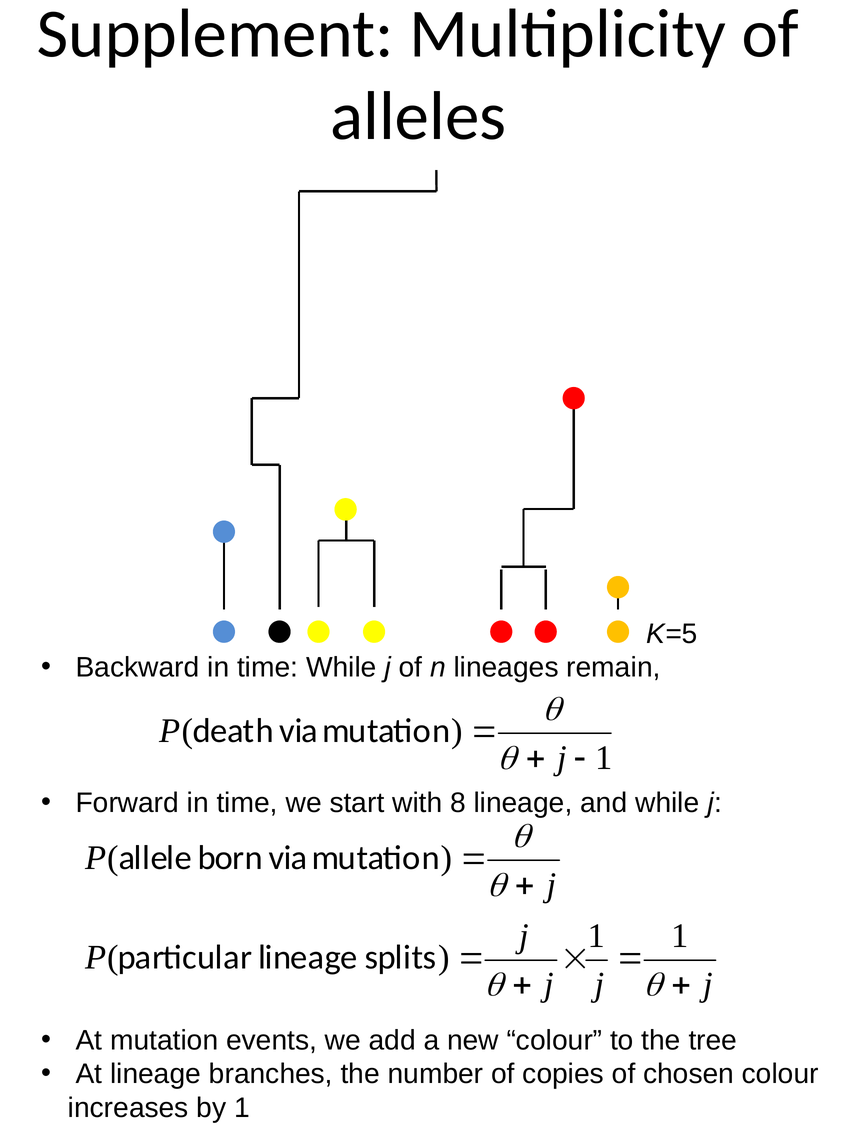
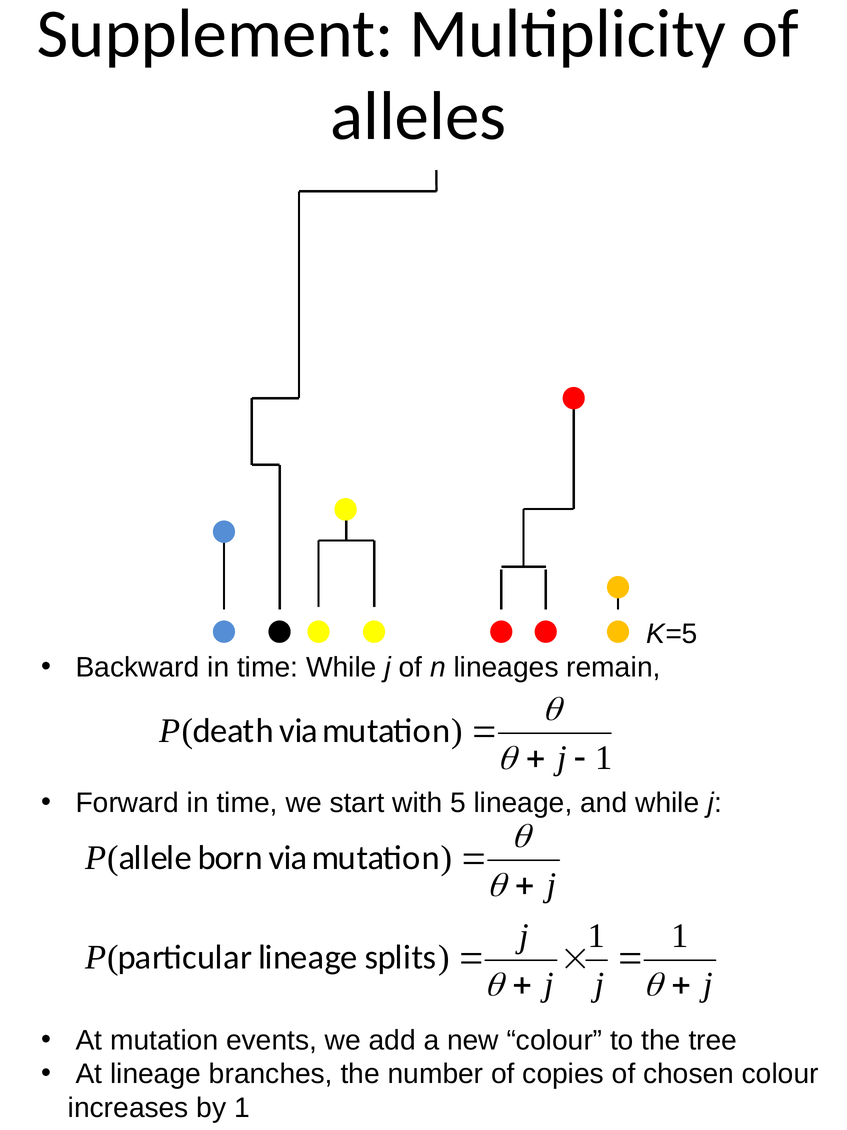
8: 8 -> 5
